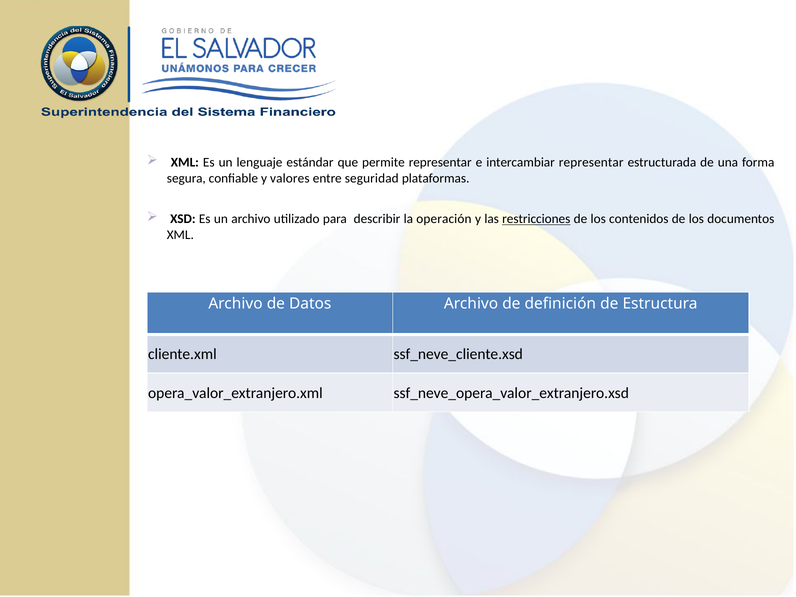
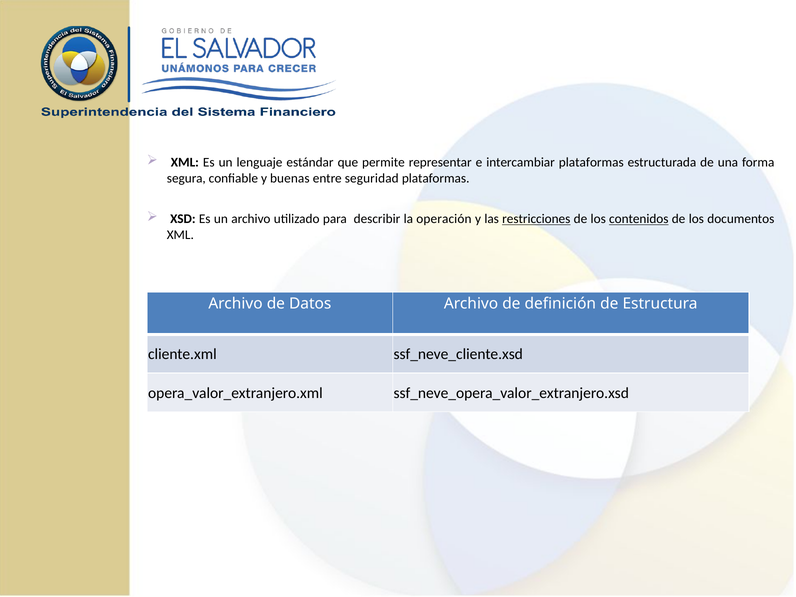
intercambiar representar: representar -> plataformas
valores: valores -> buenas
contenidos underline: none -> present
